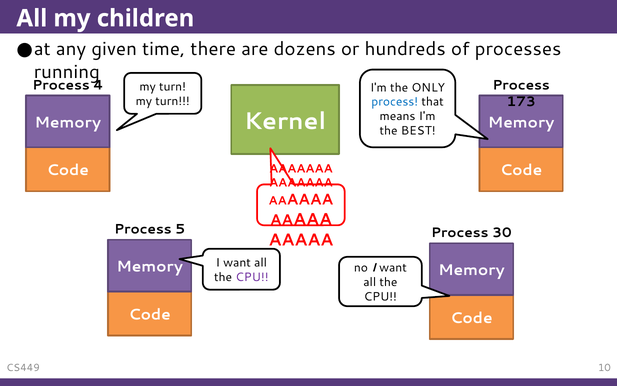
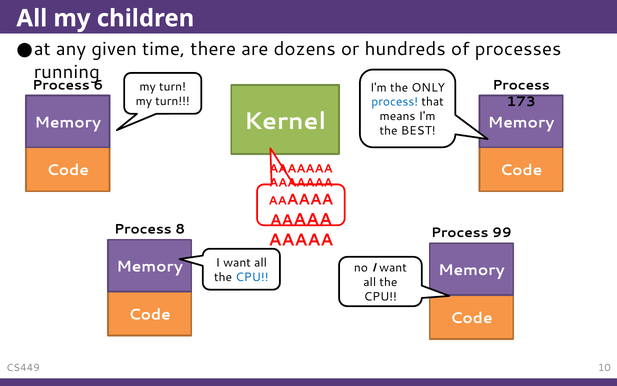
4: 4 -> 6
5: 5 -> 8
30: 30 -> 99
CPU at (252, 277) colour: purple -> blue
